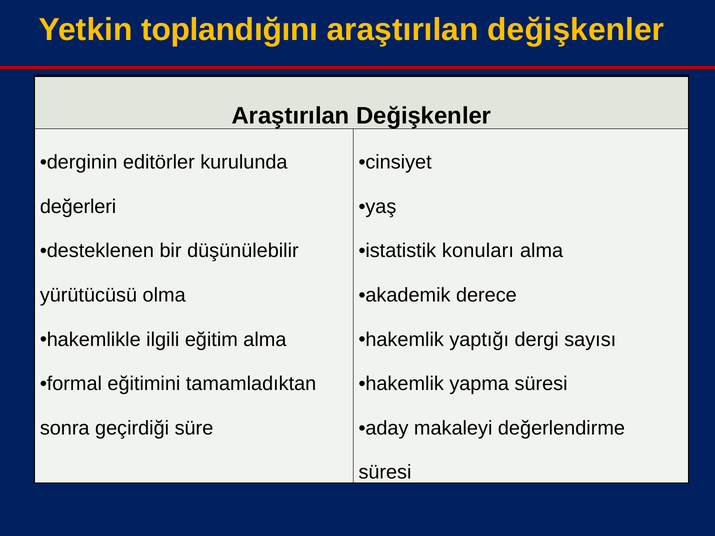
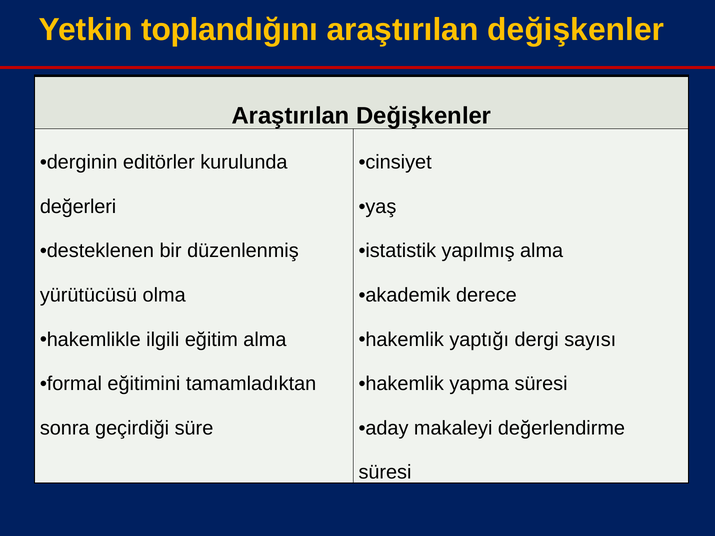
düşünülebilir: düşünülebilir -> düzenlenmiş
konuları: konuları -> yapılmış
